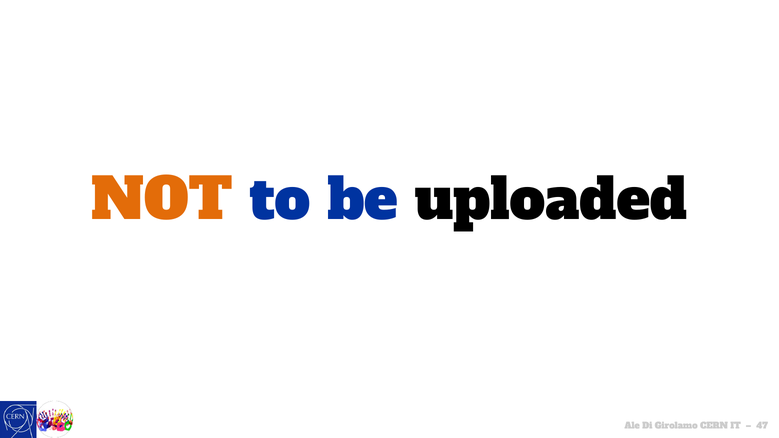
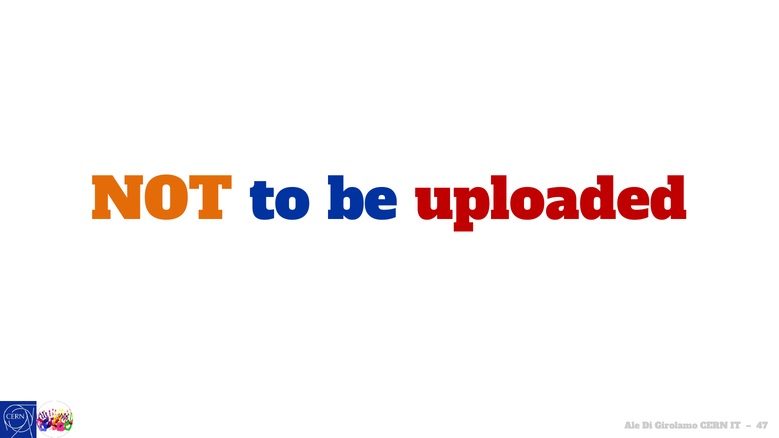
uploaded colour: black -> red
